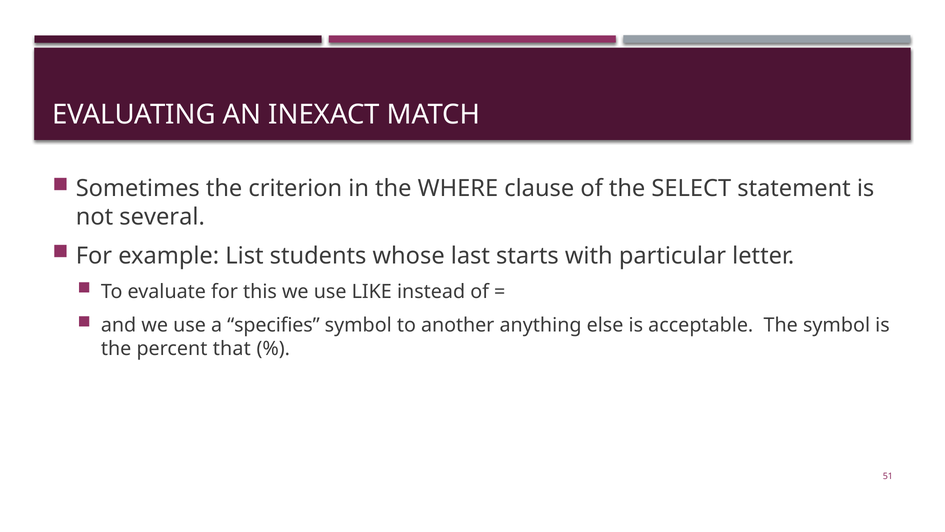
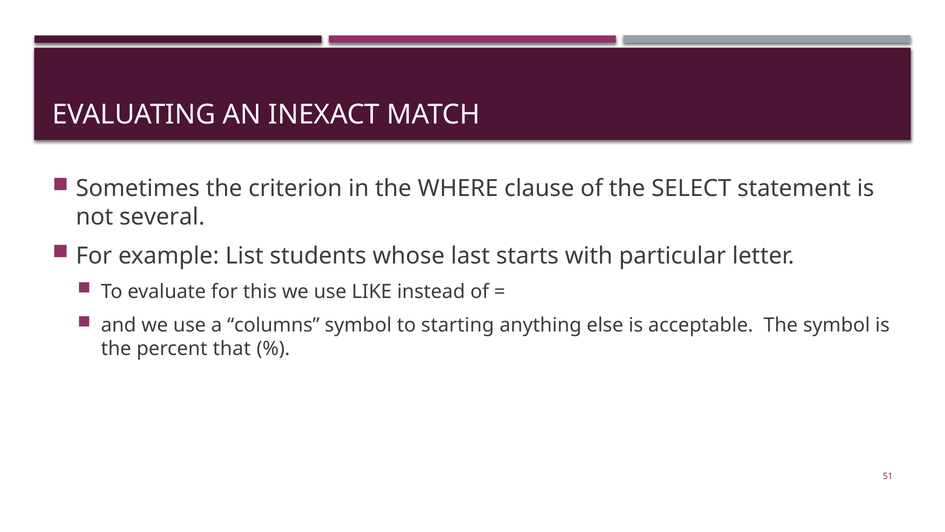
specifies: specifies -> columns
another: another -> starting
